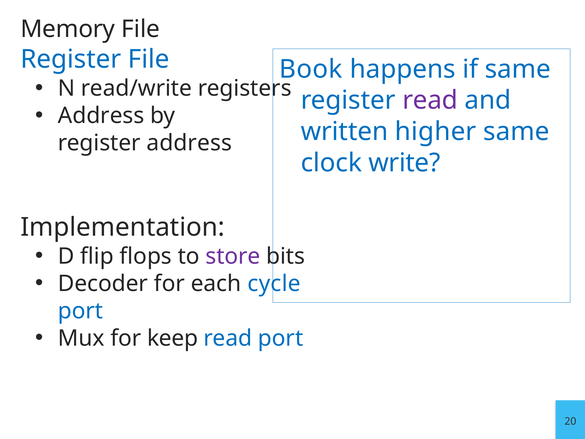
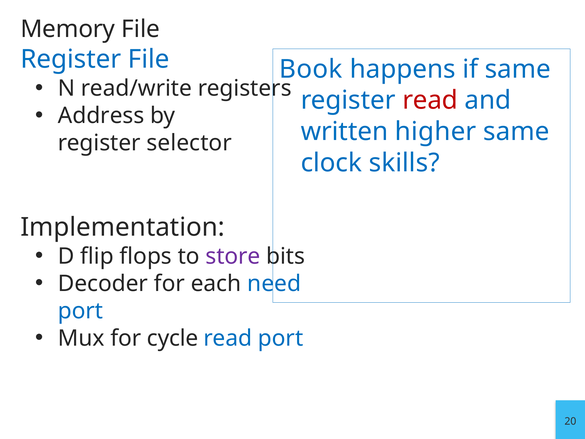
read at (430, 100) colour: purple -> red
register address: address -> selector
write: write -> skills
cycle: cycle -> need
keep: keep -> cycle
